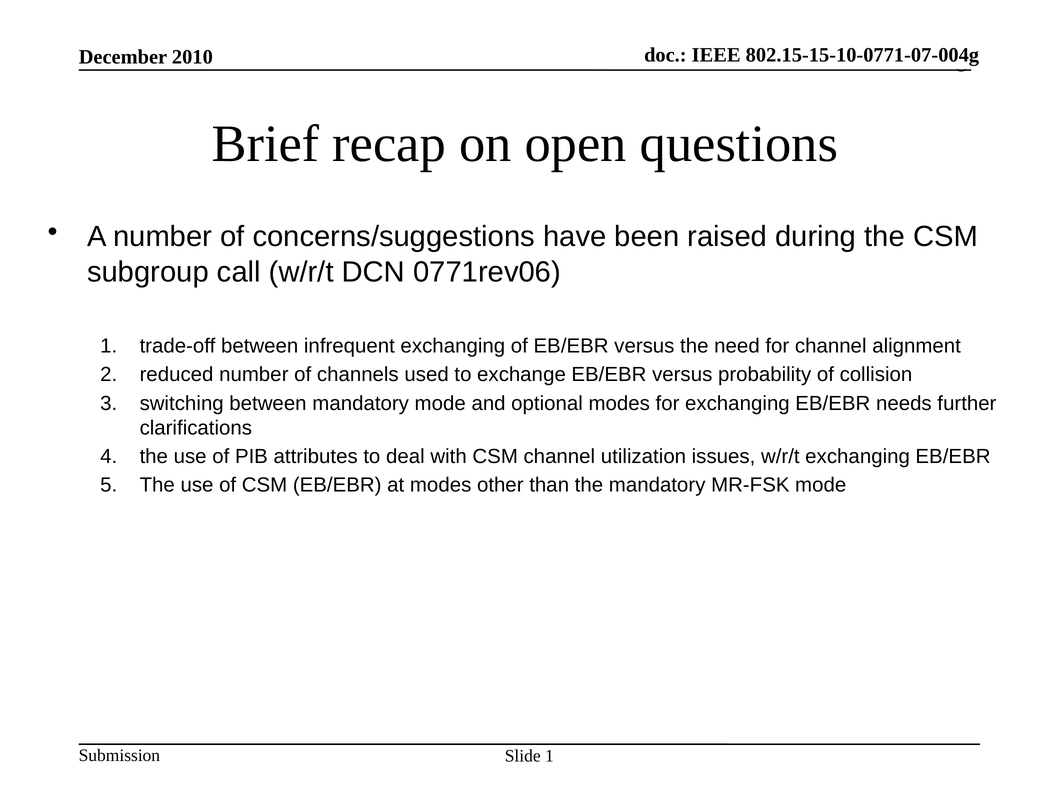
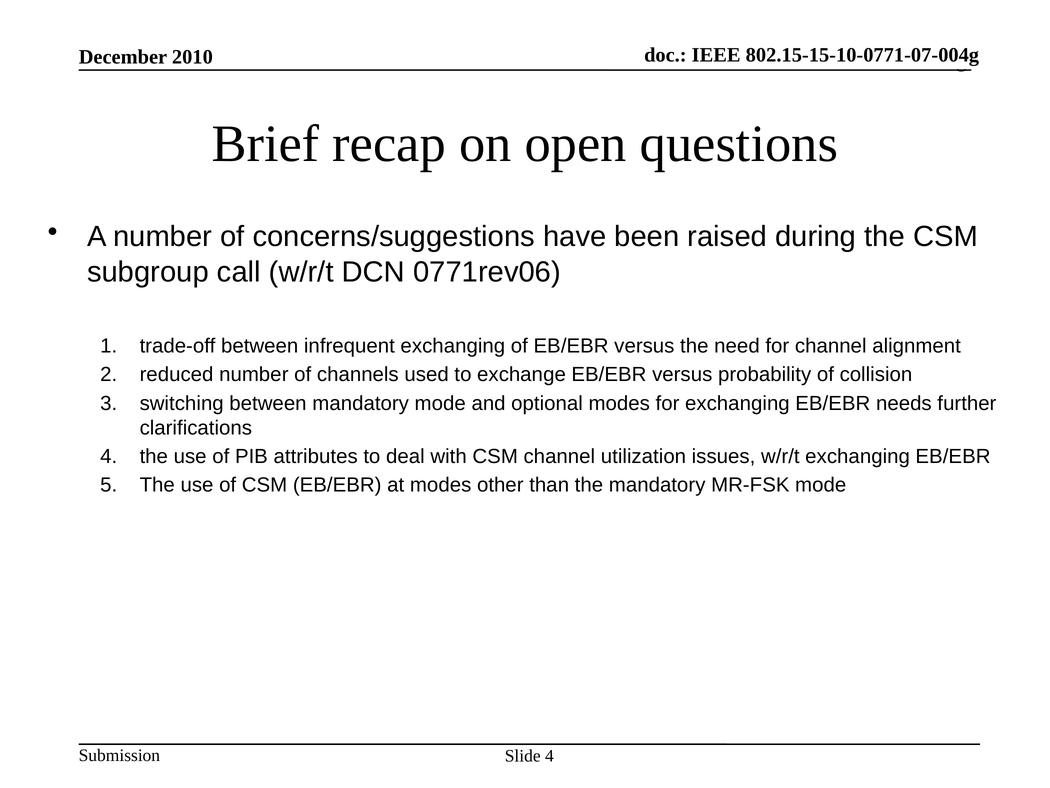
Slide 1: 1 -> 4
